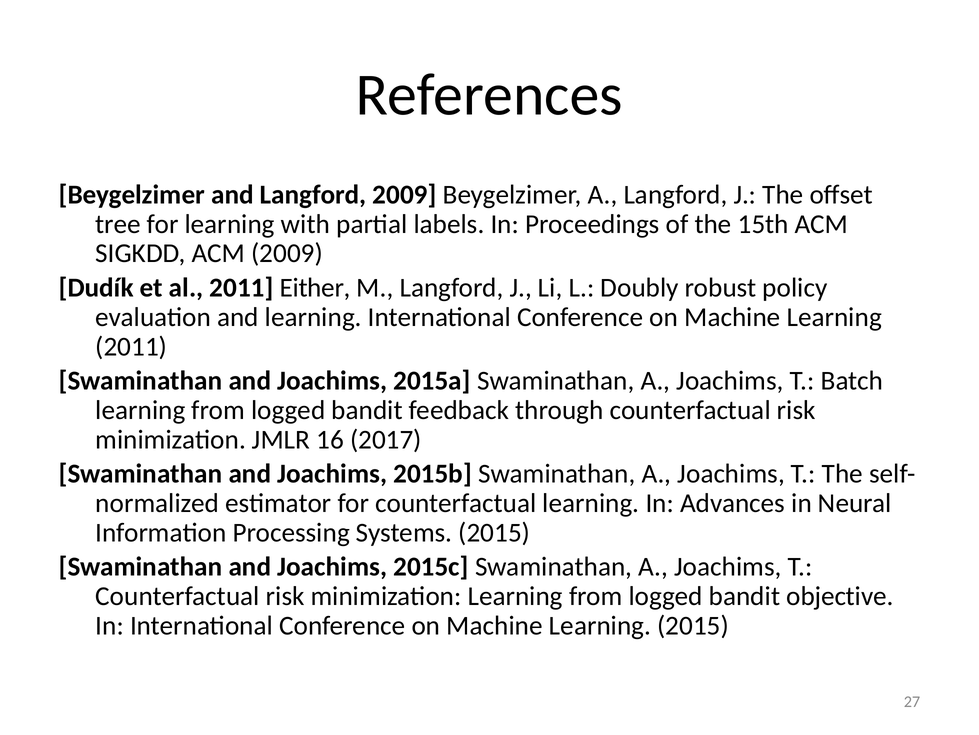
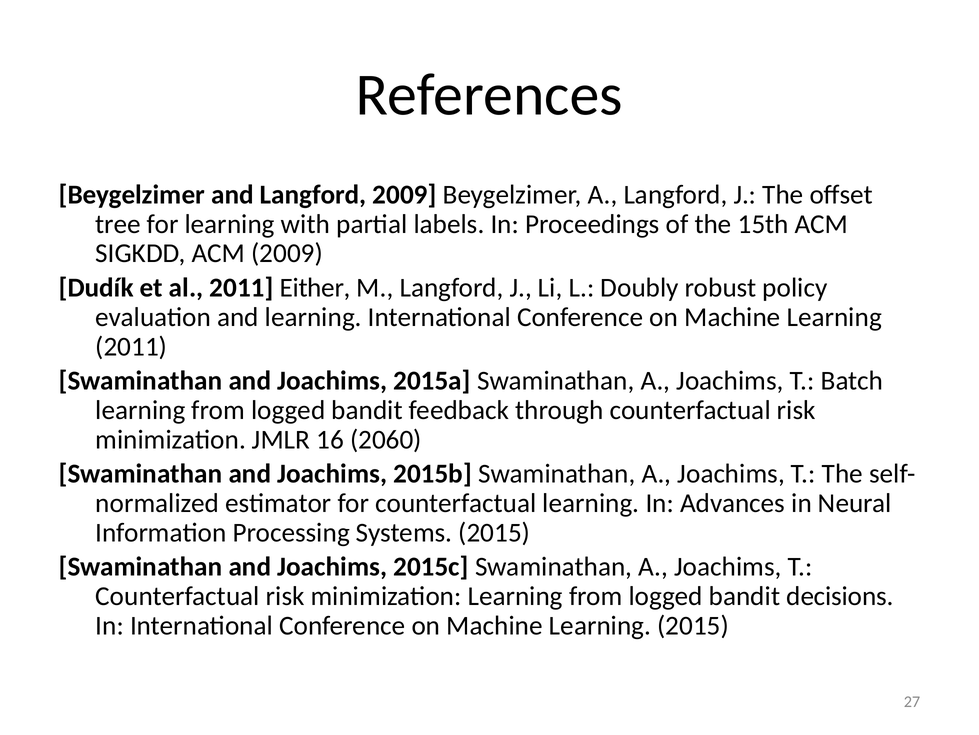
2017: 2017 -> 2060
objective: objective -> decisions
